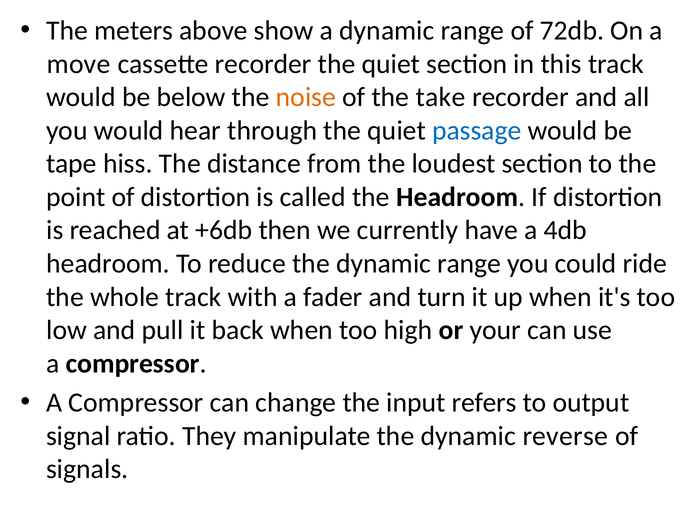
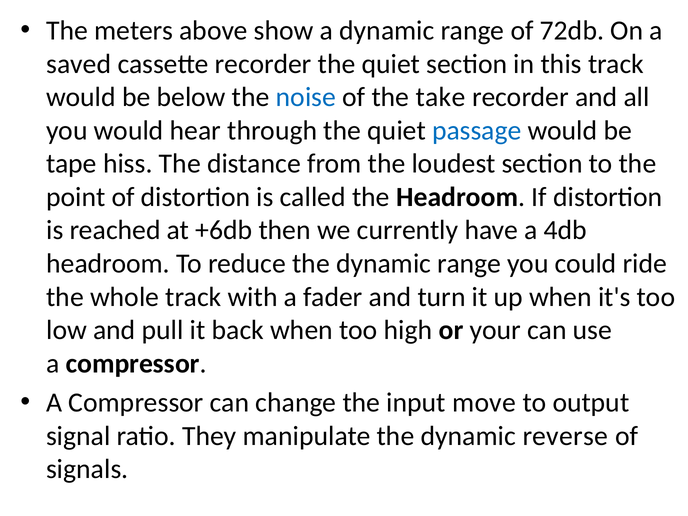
move: move -> saved
noise colour: orange -> blue
refers: refers -> move
